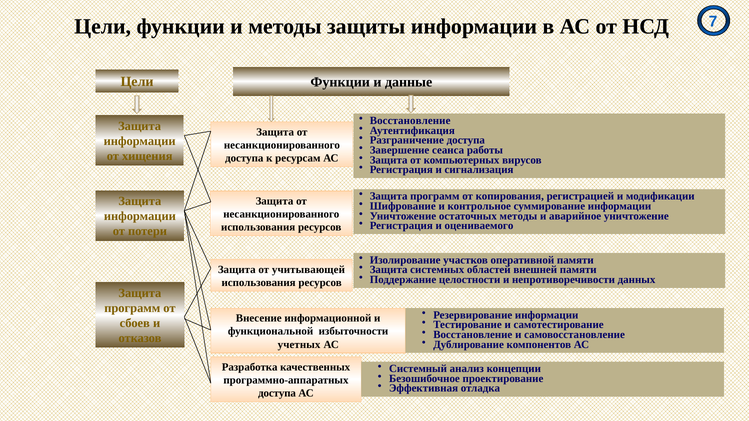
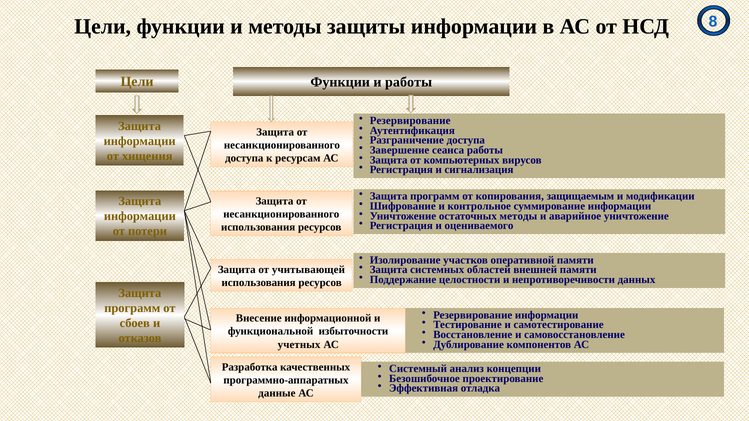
7: 7 -> 8
и данные: данные -> работы
Восстановление at (410, 121): Восстановление -> Резервирование
регистрацией: регистрацией -> защищаемым
доступа at (277, 393): доступа -> данные
